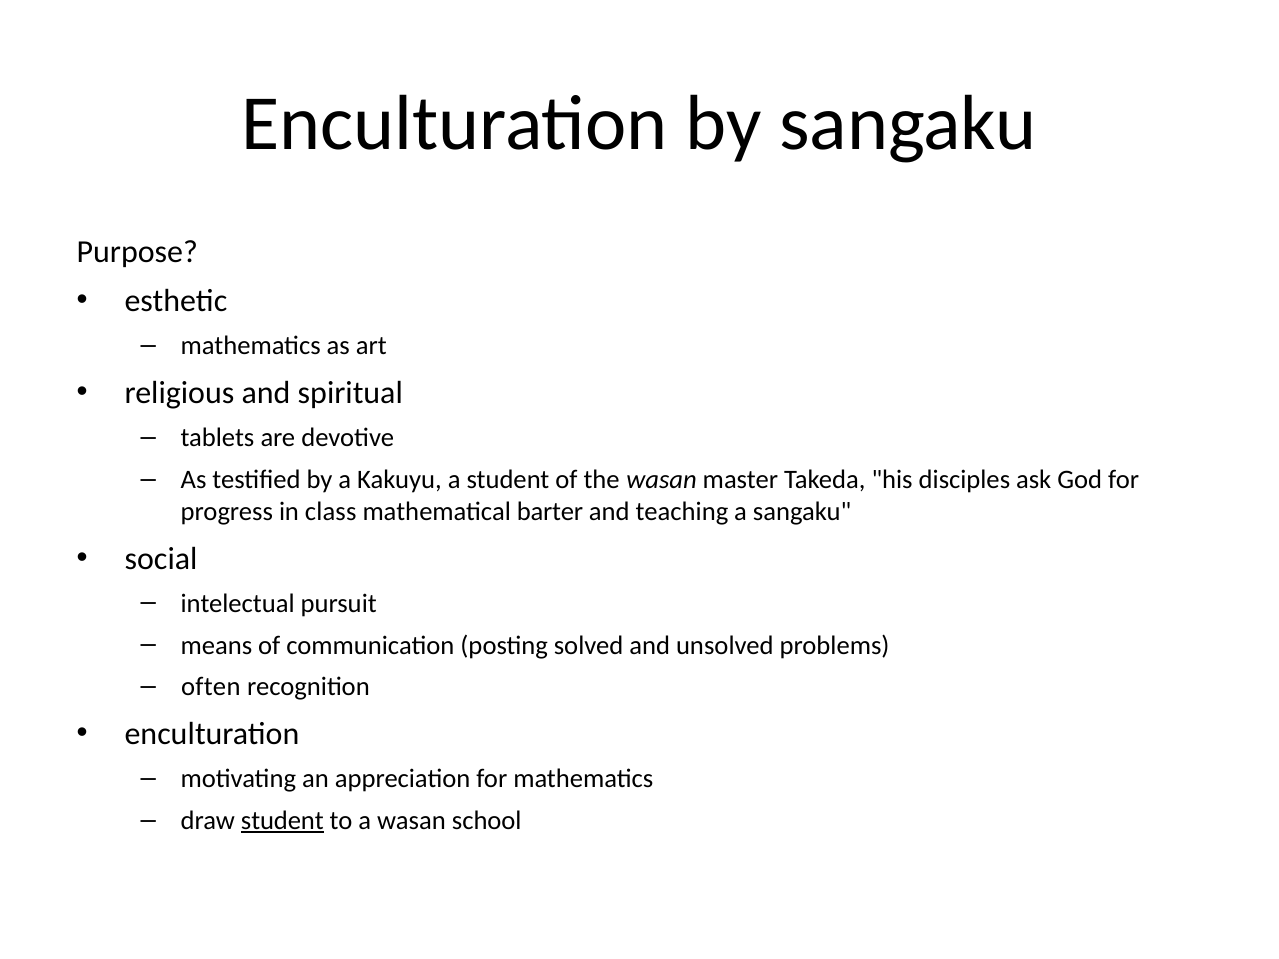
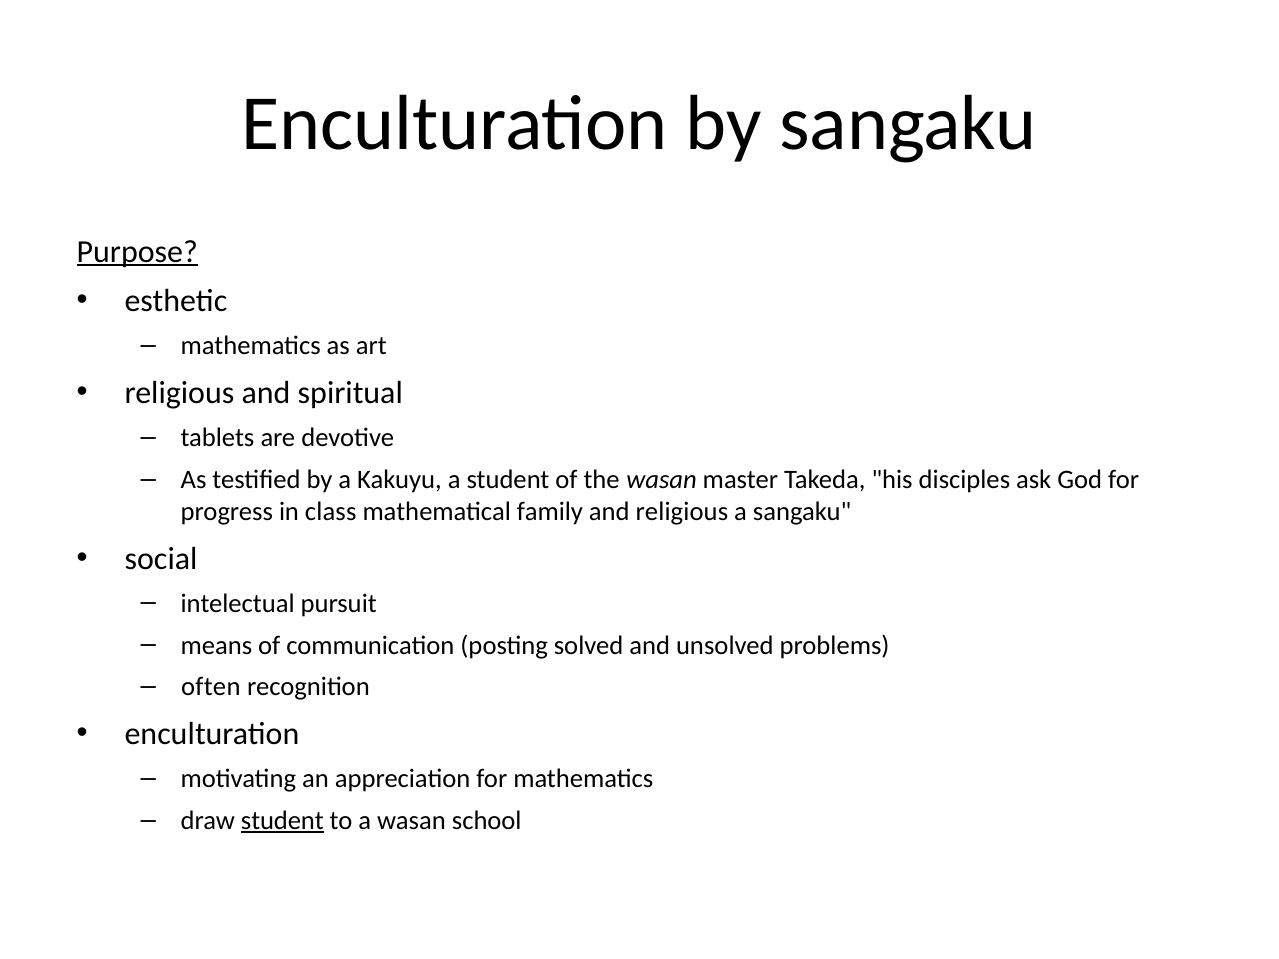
Purpose underline: none -> present
barter: barter -> family
and teaching: teaching -> religious
